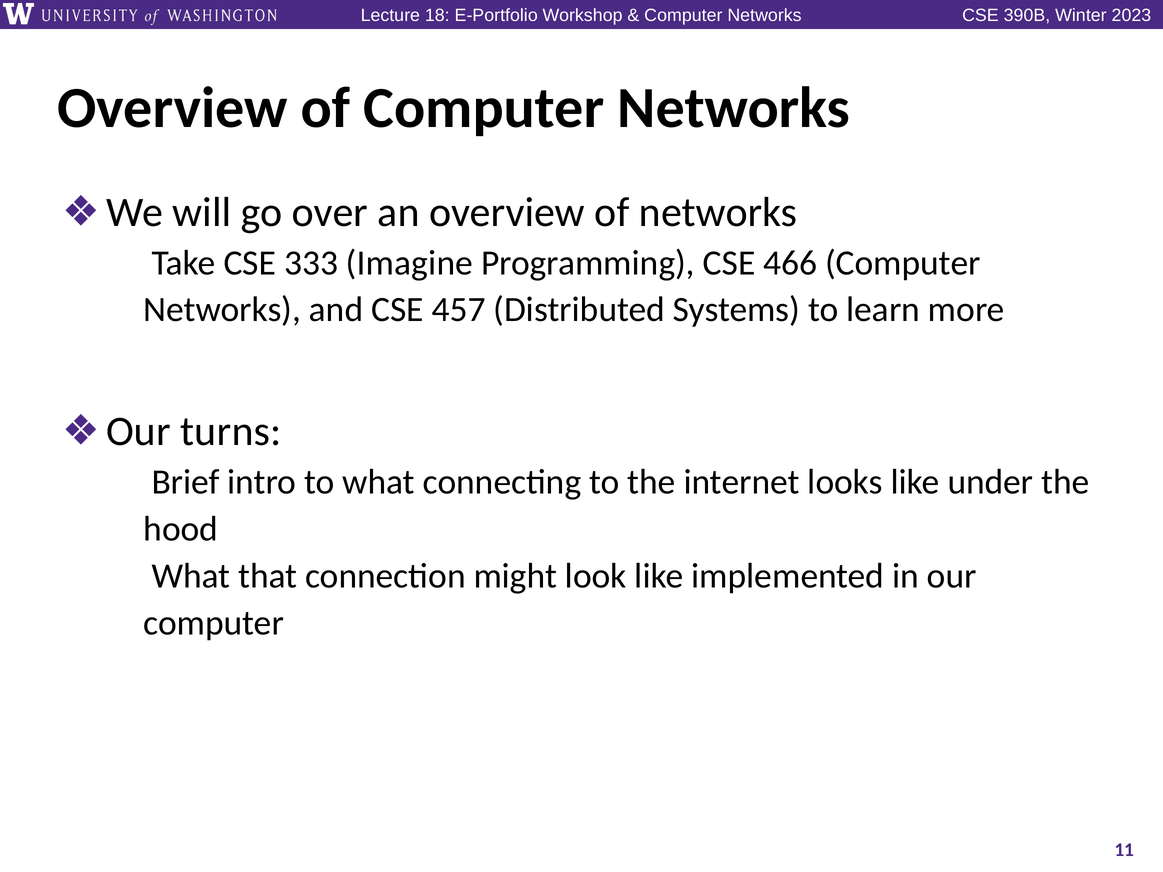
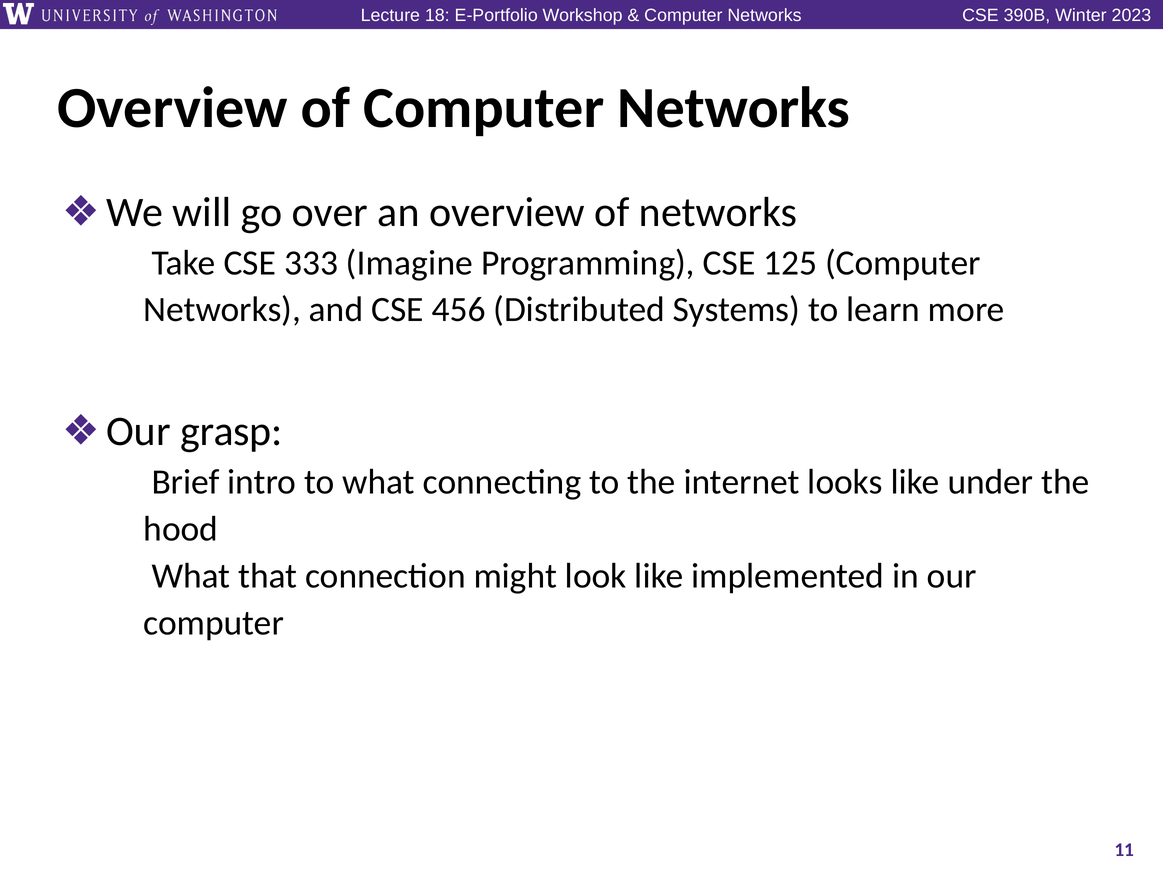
466: 466 -> 125
457: 457 -> 456
turns: turns -> grasp
